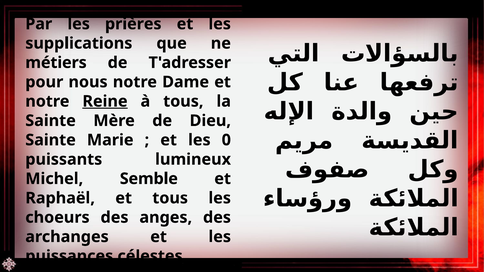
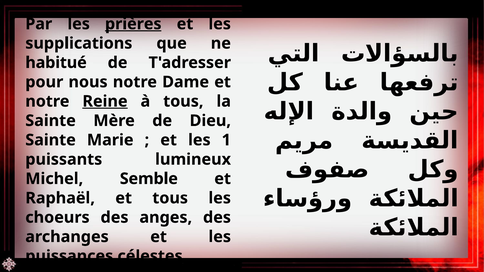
prières underline: none -> present
métiers: métiers -> habitué
0: 0 -> 1
